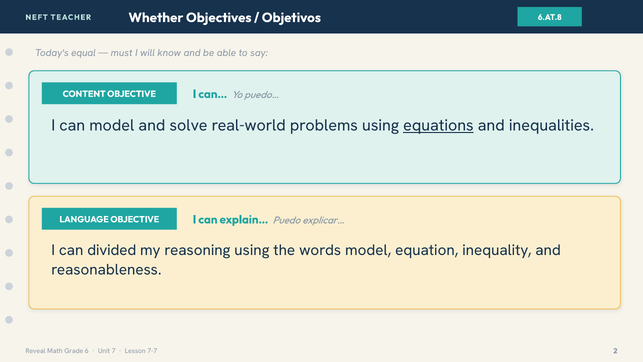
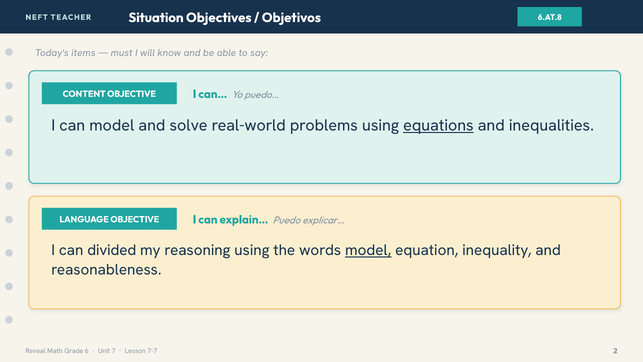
Whether: Whether -> Situation
equal: equal -> items
model at (368, 250) underline: none -> present
